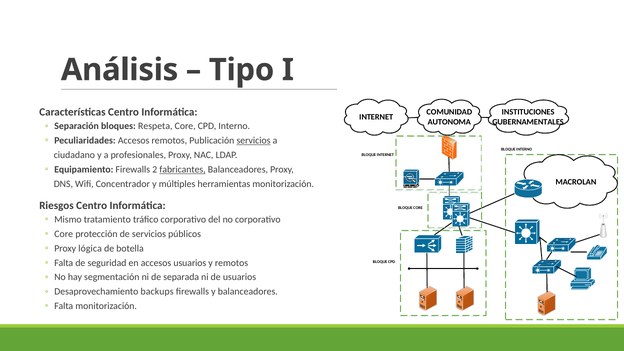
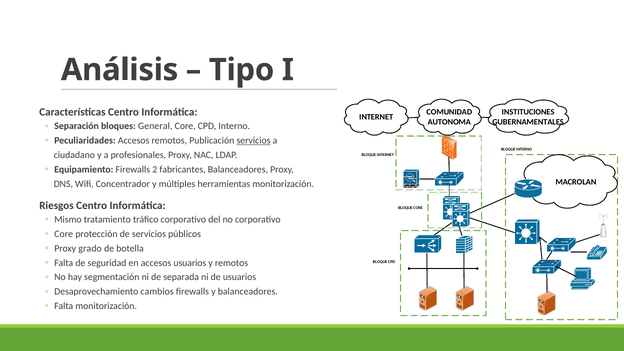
Respeta: Respeta -> General
fabricantes underline: present -> none
lógica: lógica -> grado
backups: backups -> cambios
